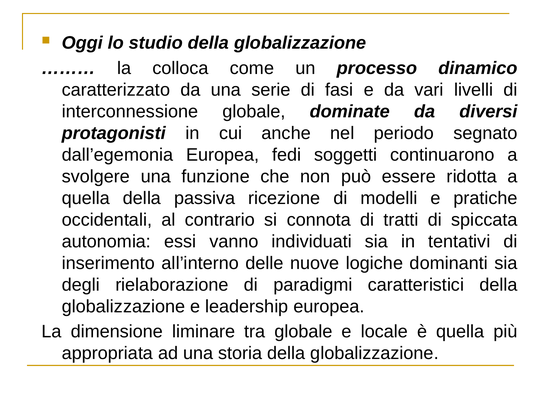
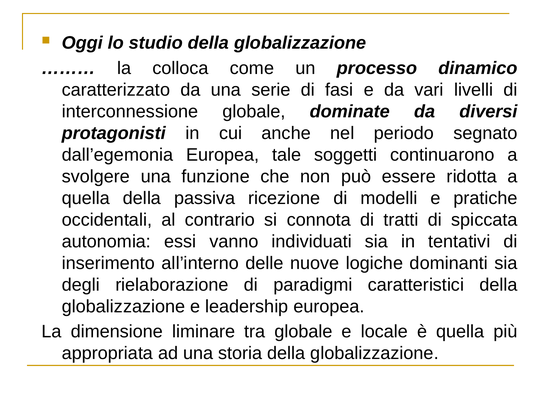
fedi: fedi -> tale
